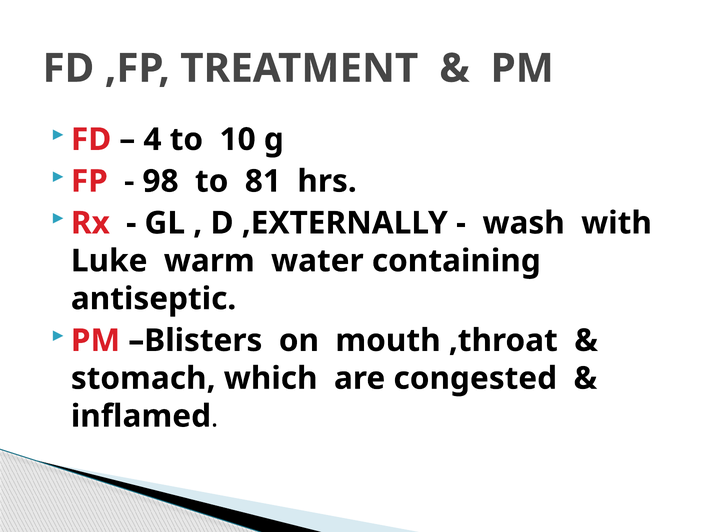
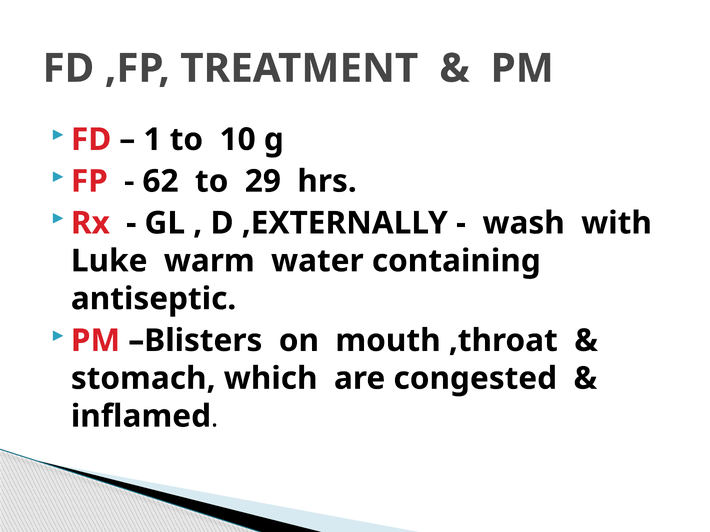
4: 4 -> 1
98: 98 -> 62
81: 81 -> 29
